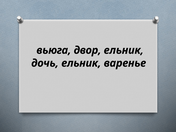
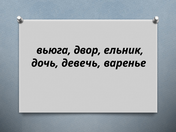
дочь ельник: ельник -> девечь
